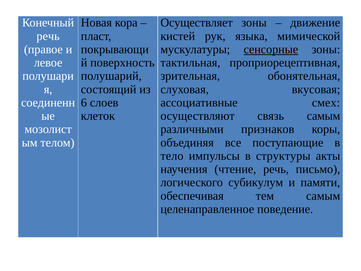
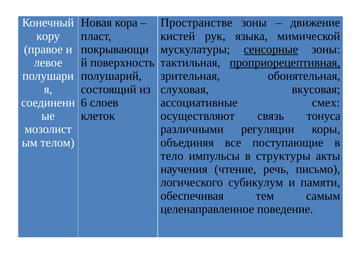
Осуществляет: Осуществляет -> Пространстве
речь at (48, 36): речь -> кору
проприорецептивная underline: none -> present
связь самым: самым -> тонуса
признаков: признаков -> регуляции
